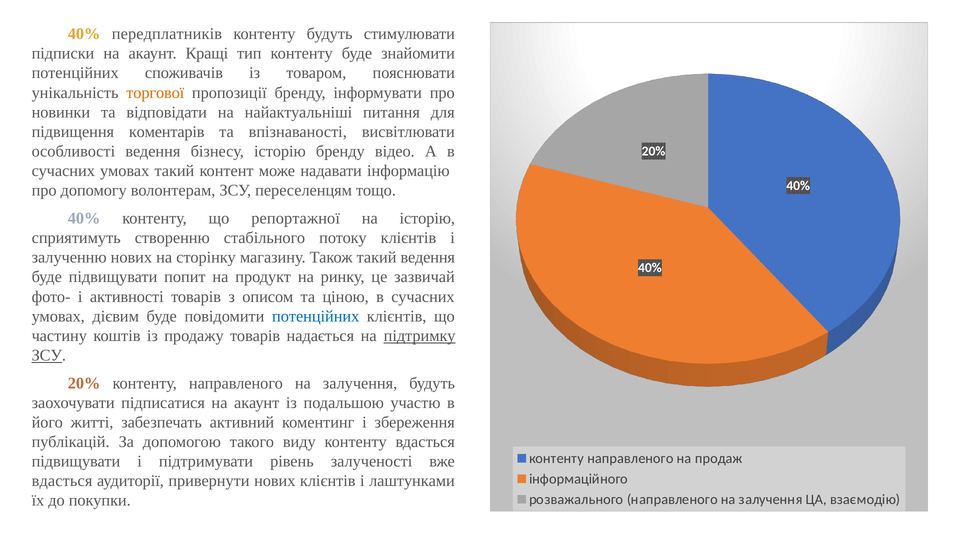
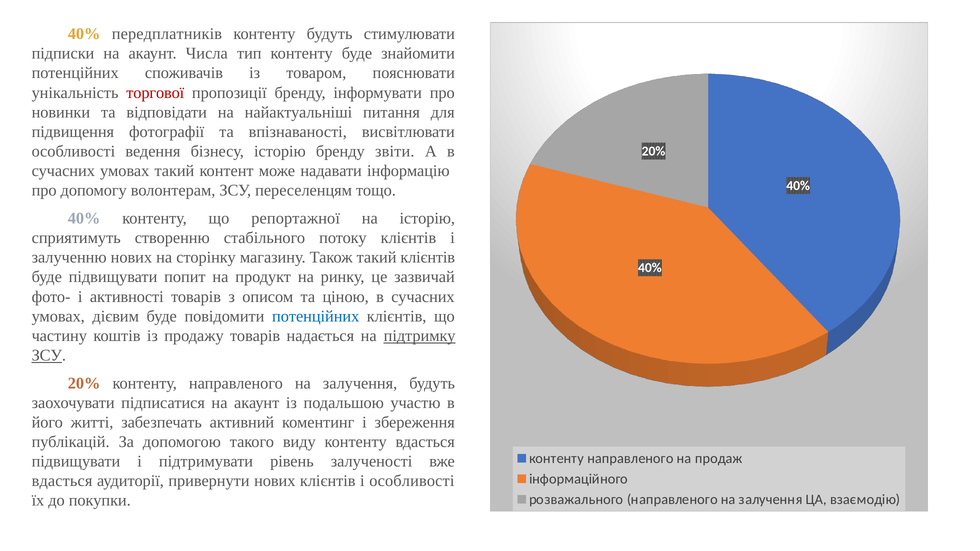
Кращі: Кращі -> Числа
торгової colour: orange -> red
коментарів: коментарів -> фотографії
відео: відео -> звіти
такий ведення: ведення -> клієнтів
і лаштунками: лаштунками -> особливості
